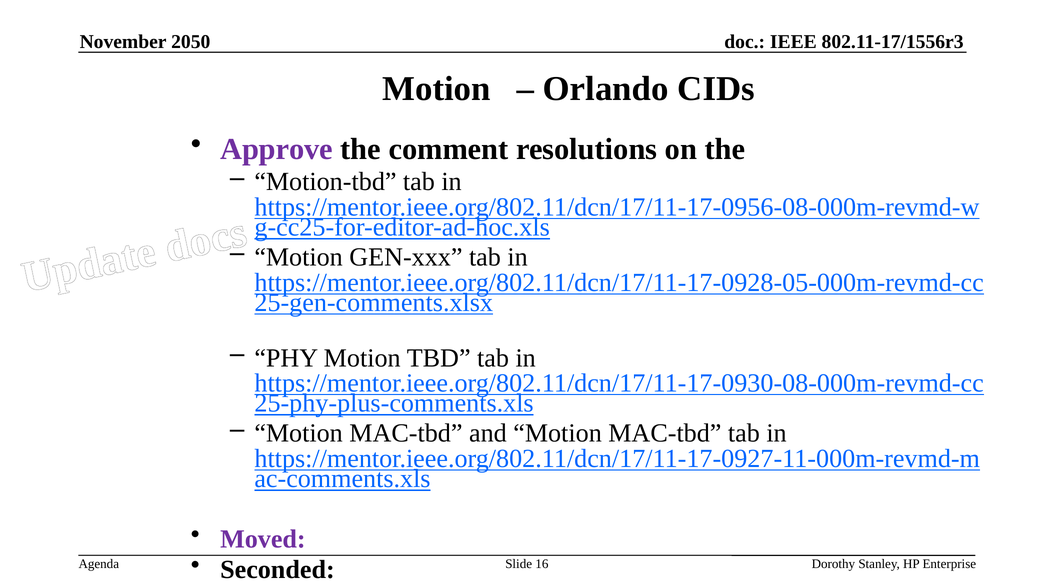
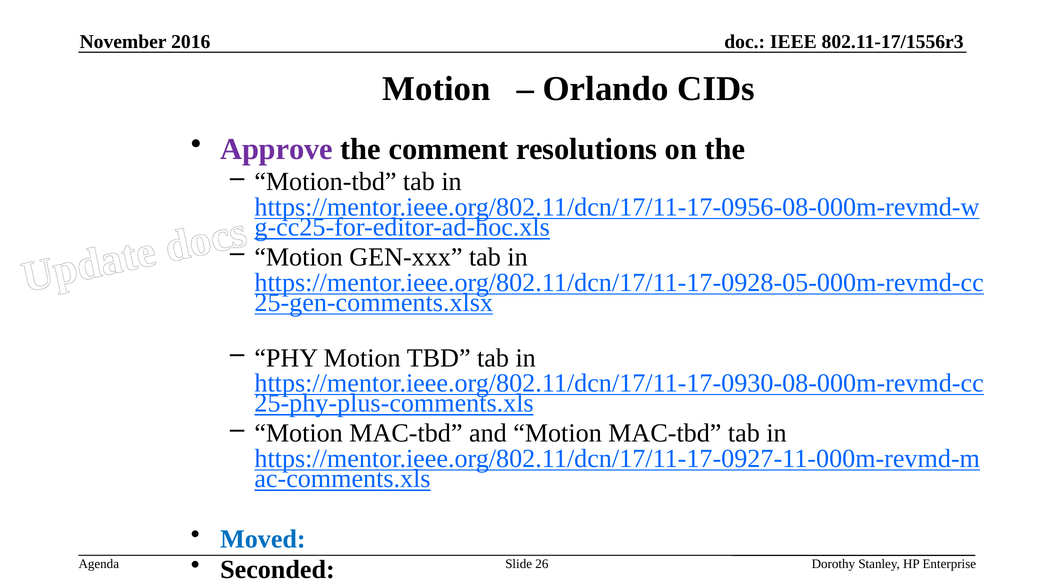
2050: 2050 -> 2016
Moved colour: purple -> blue
16: 16 -> 26
